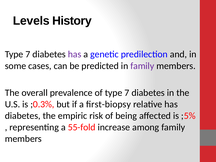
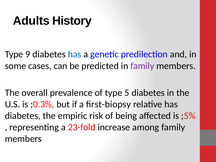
Levels: Levels -> Adults
7 at (28, 54): 7 -> 9
has at (75, 54) colour: purple -> blue
of type 7: 7 -> 5
55-fold: 55-fold -> 23-fold
